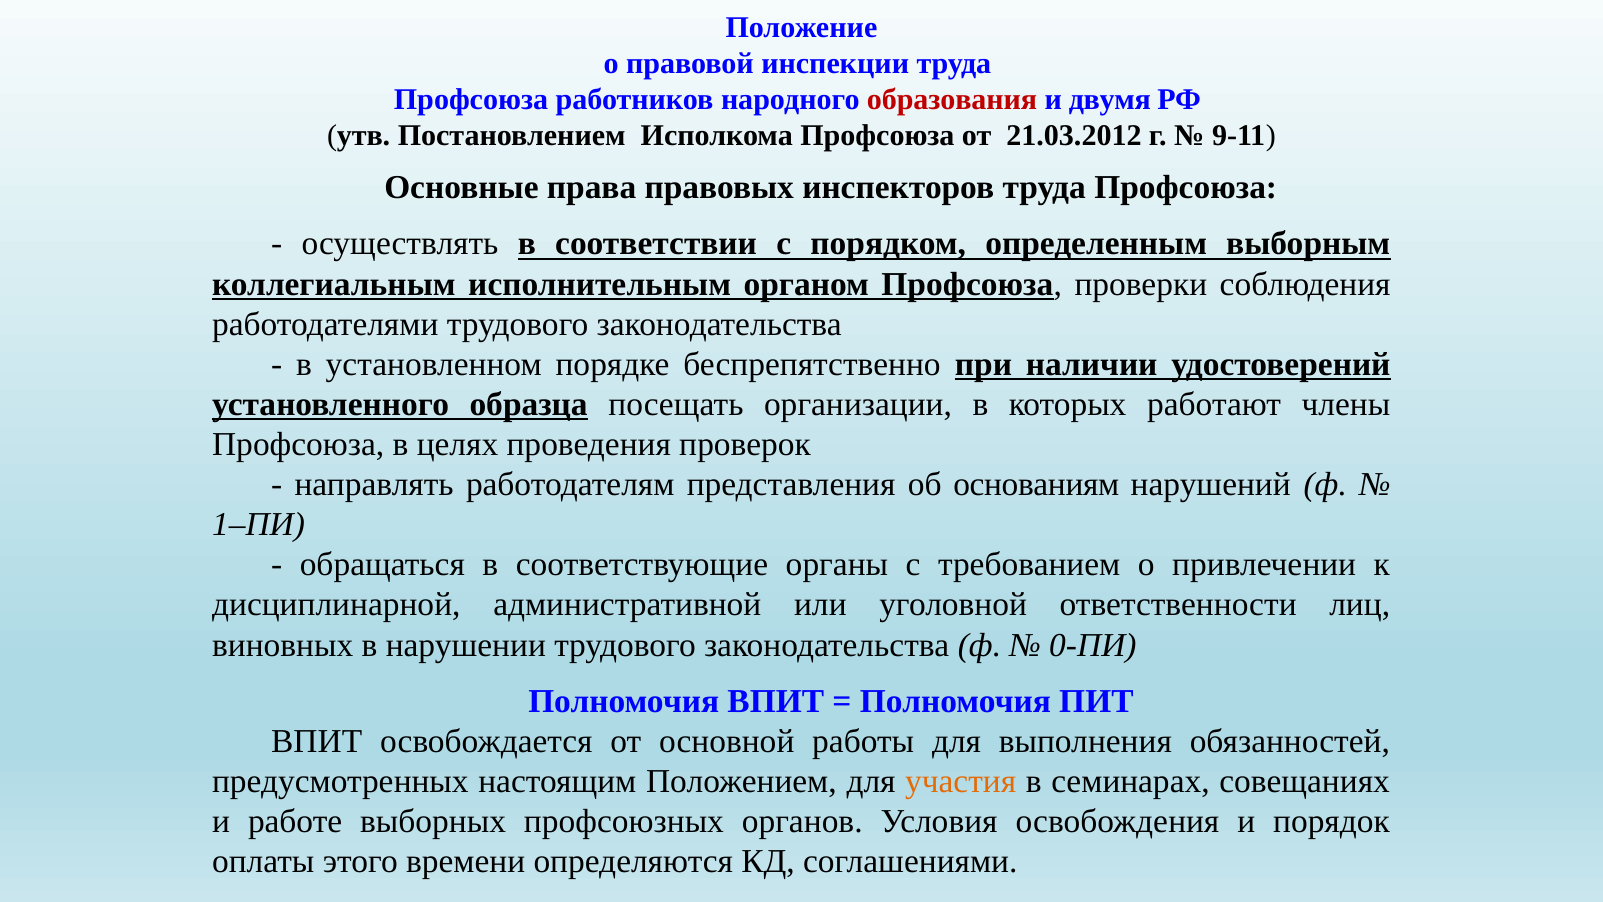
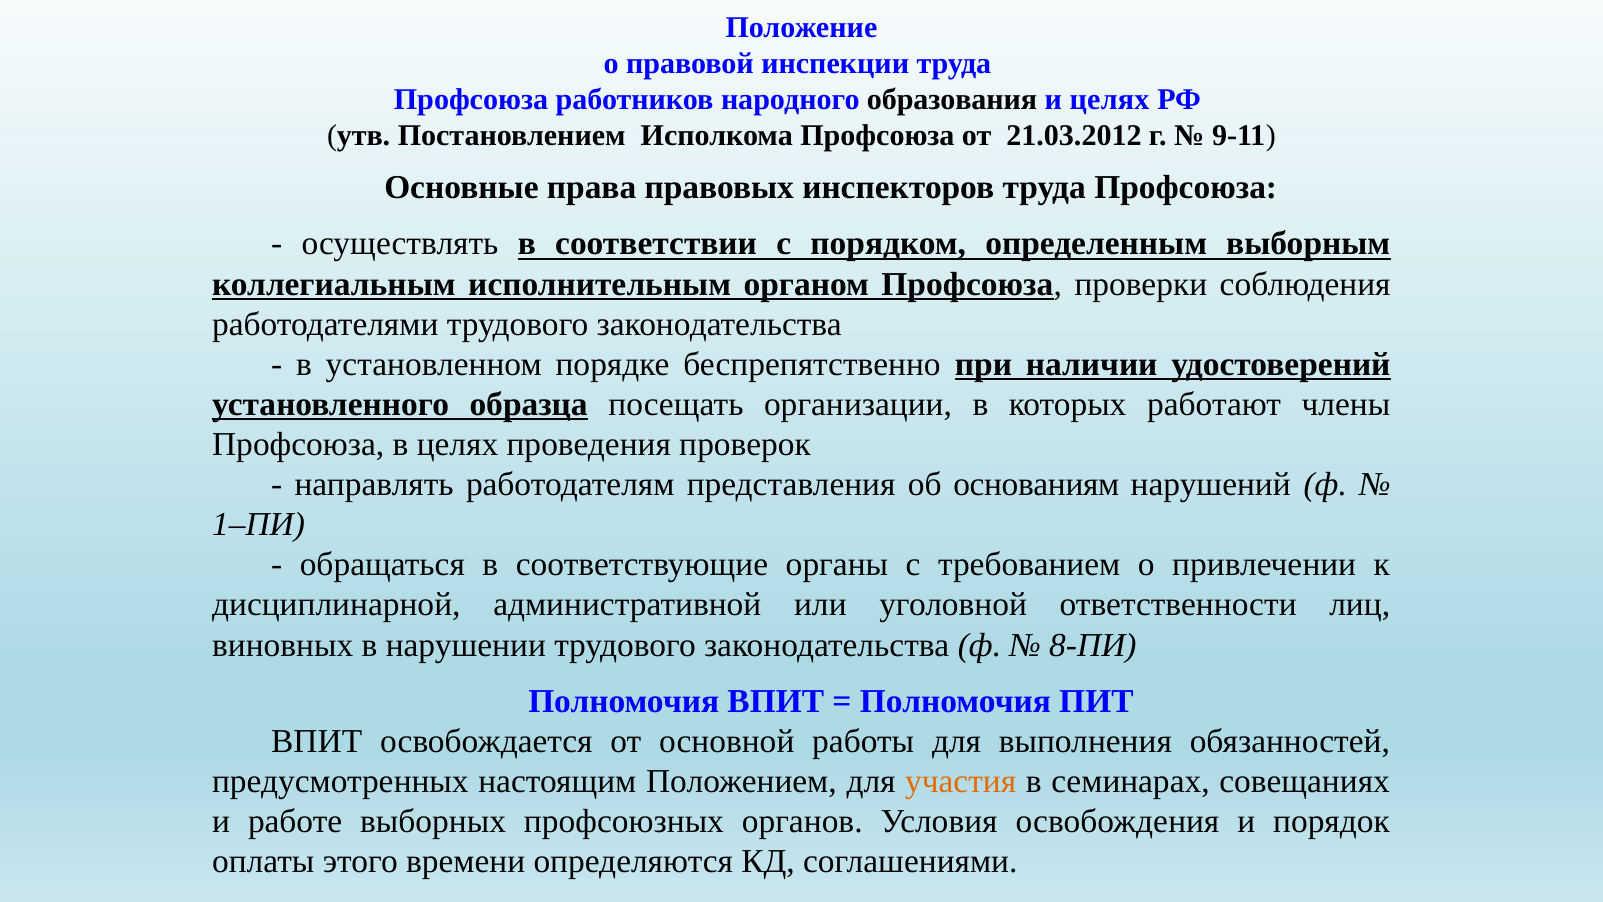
образования colour: red -> black
и двумя: двумя -> целях
0-ПИ: 0-ПИ -> 8-ПИ
